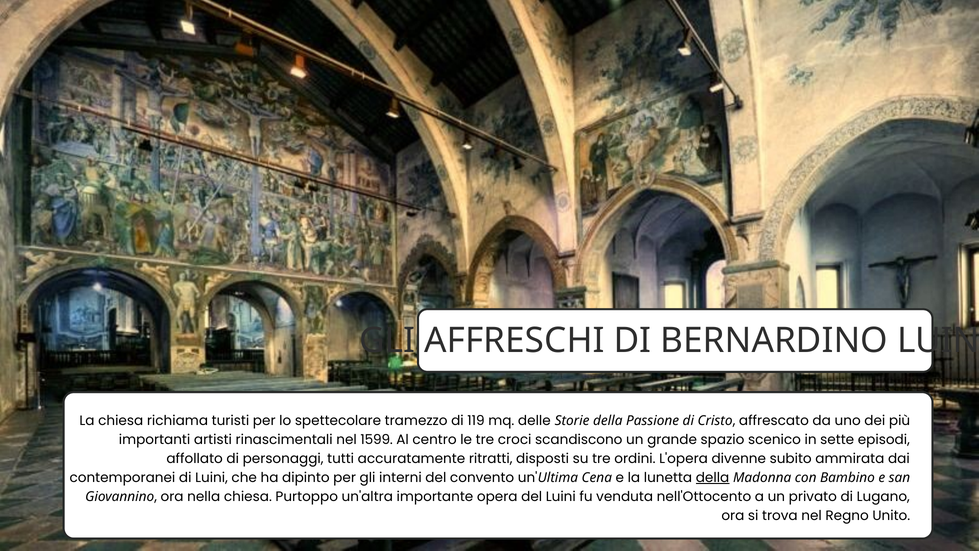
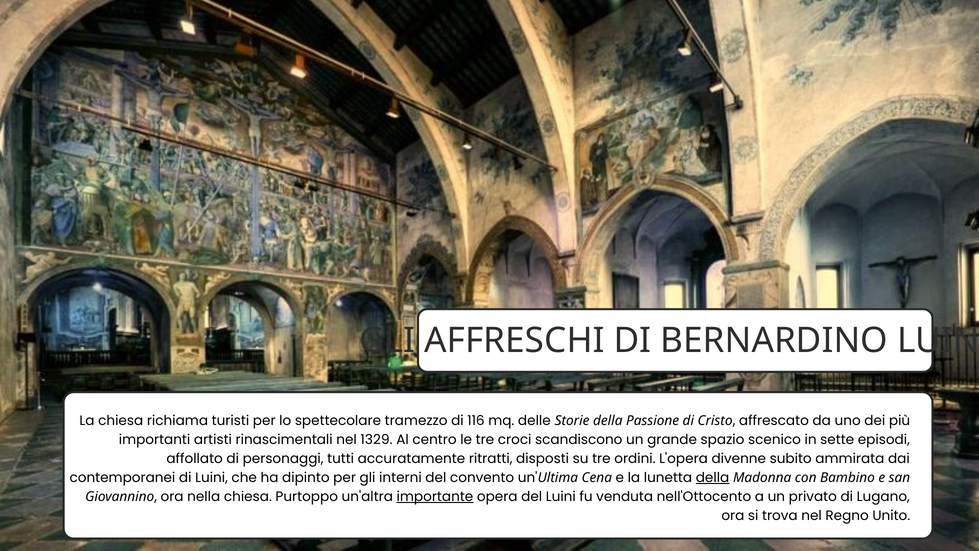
119: 119 -> 116
1599: 1599 -> 1329
importante underline: none -> present
